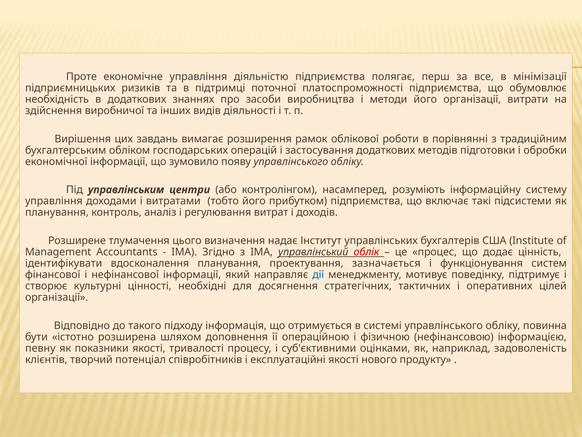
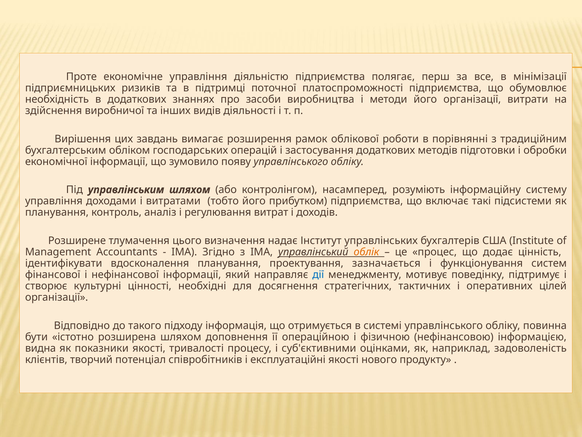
управлінським центри: центри -> шляхом
облік colour: red -> orange
певну: певну -> видна
